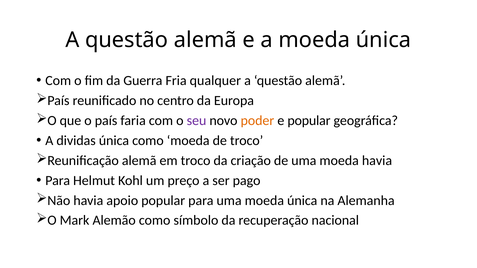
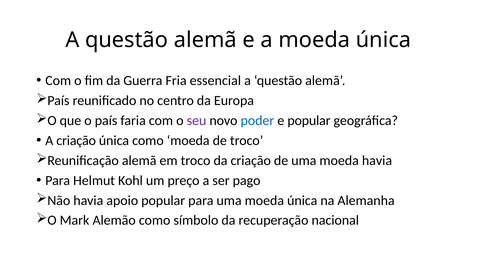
qualquer: qualquer -> essencial
poder colour: orange -> blue
A dividas: dividas -> criação
